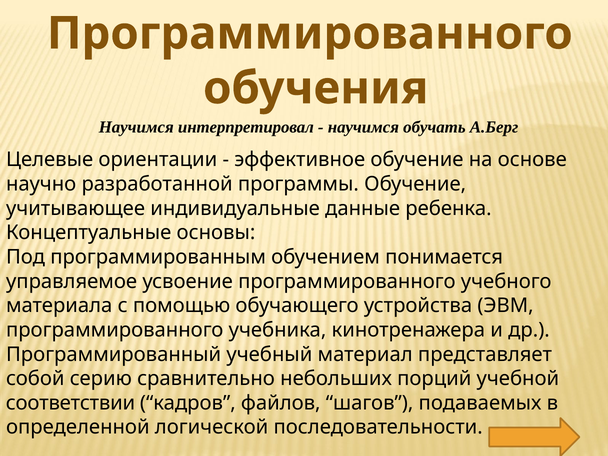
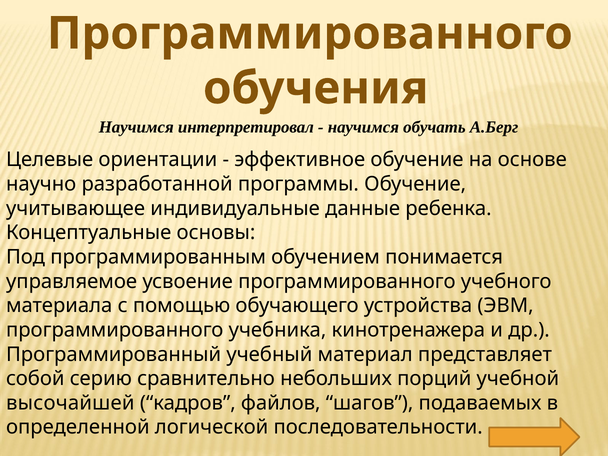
соответствии: соответствии -> высочайшей
